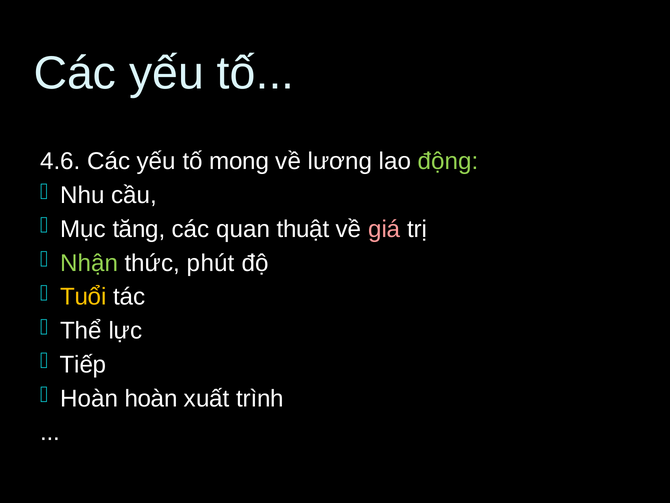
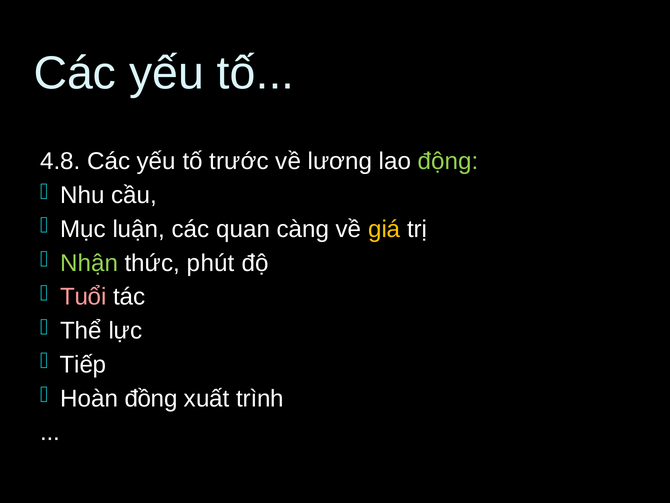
4.6: 4.6 -> 4.8
mong: mong -> trước
tăng: tăng -> luận
thuật: thuật -> càng
giá colour: pink -> yellow
Tuổi colour: yellow -> pink
Hoàn hoàn: hoàn -> đồng
